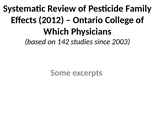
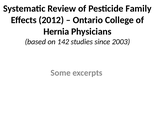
Which: Which -> Hernia
